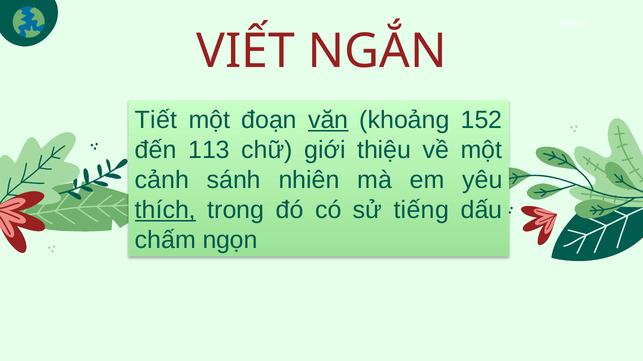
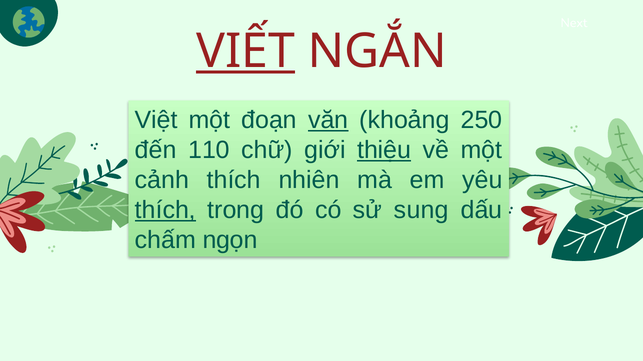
VIẾT underline: none -> present
Tiết: Tiết -> Việt
152: 152 -> 250
113: 113 -> 110
thiệu underline: none -> present
cảnh sánh: sánh -> thích
tiếng: tiếng -> sung
